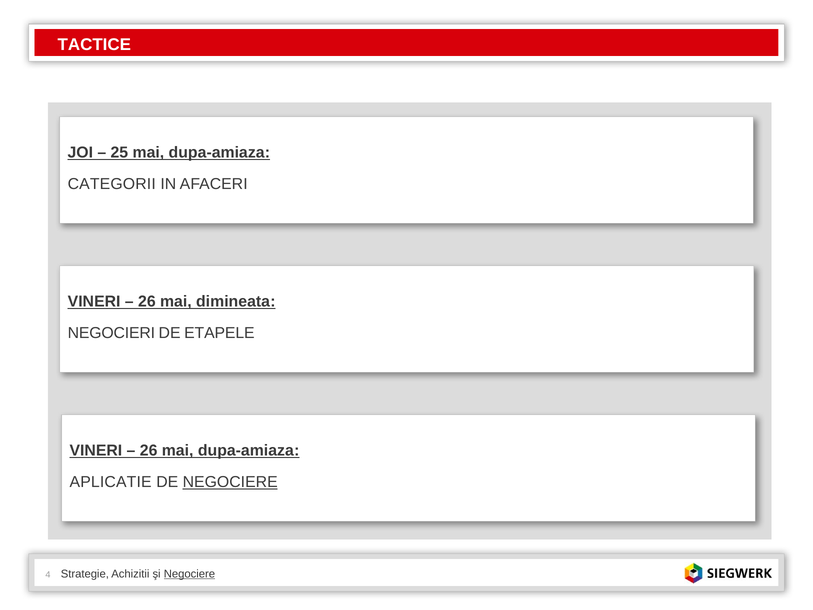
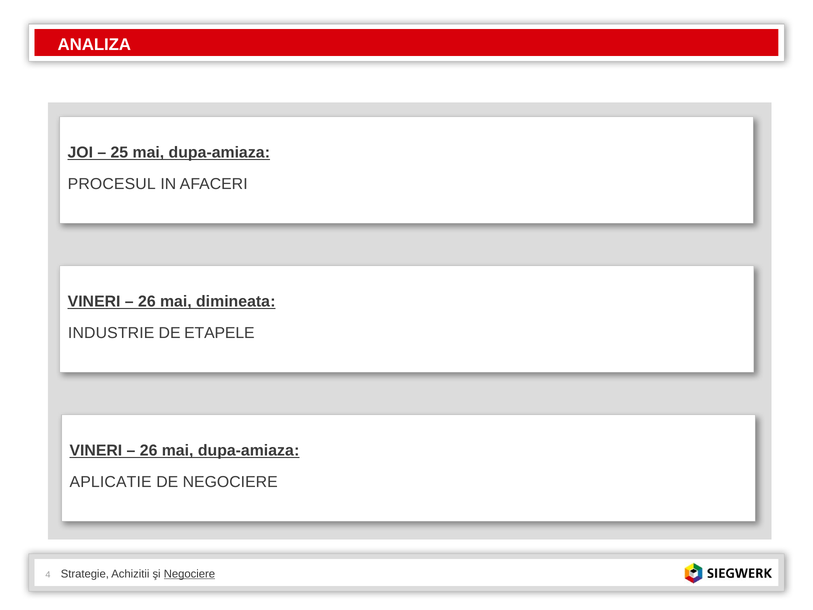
TACTICE: TACTICE -> ANALIZA
CATEGORII: CATEGORII -> PROCESUL
NEGOCIERI: NEGOCIERI -> INDUSTRIE
NEGOCIERE at (230, 482) underline: present -> none
